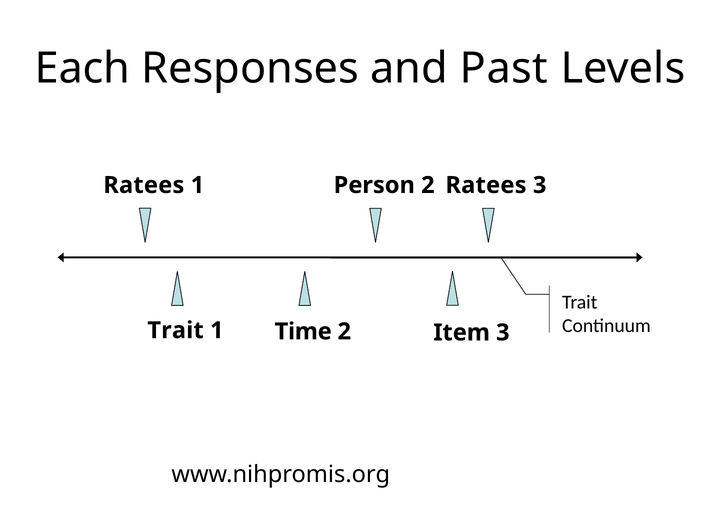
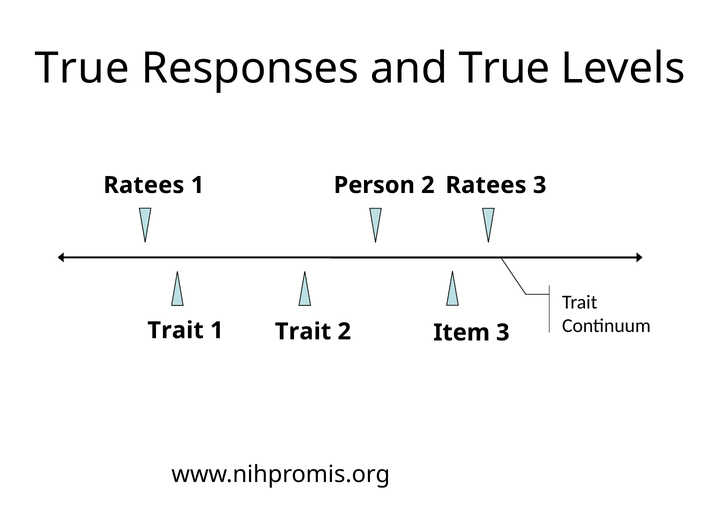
Each at (83, 69): Each -> True
and Past: Past -> True
1 Time: Time -> Trait
